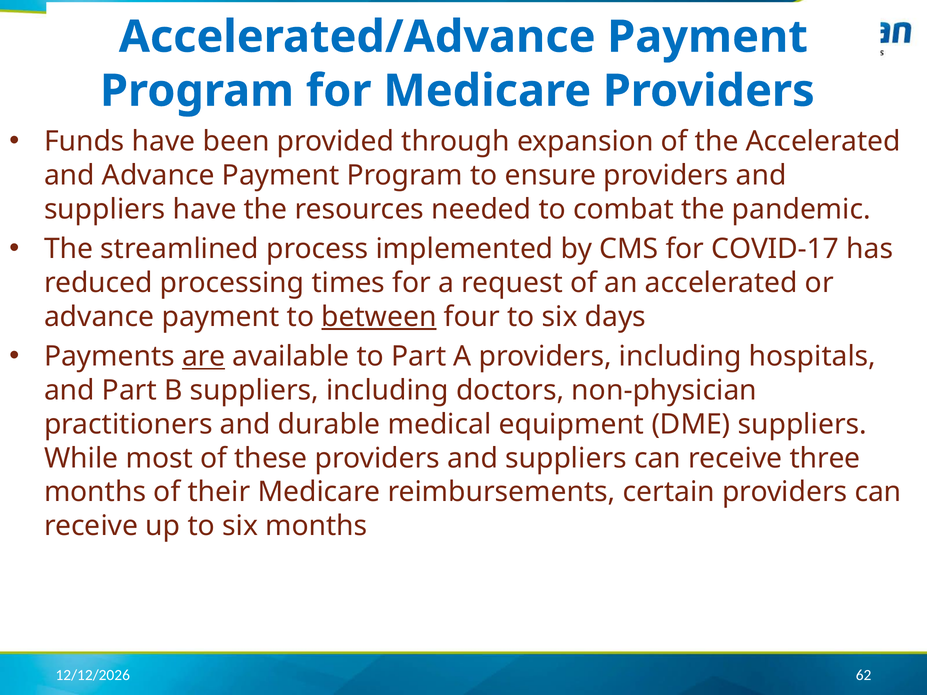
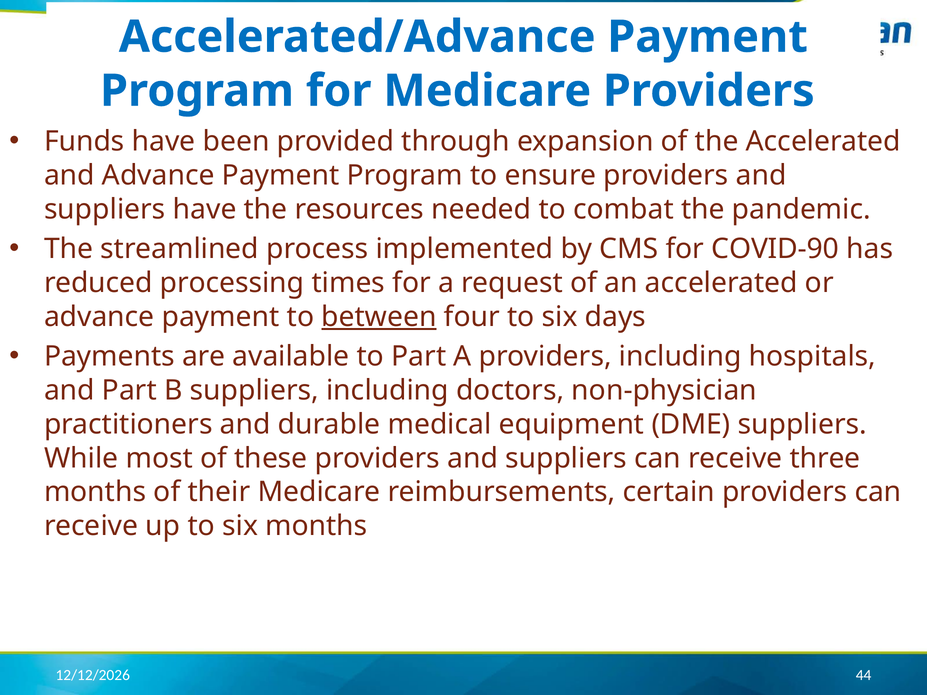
COVID-17: COVID-17 -> COVID-90
are underline: present -> none
62: 62 -> 44
